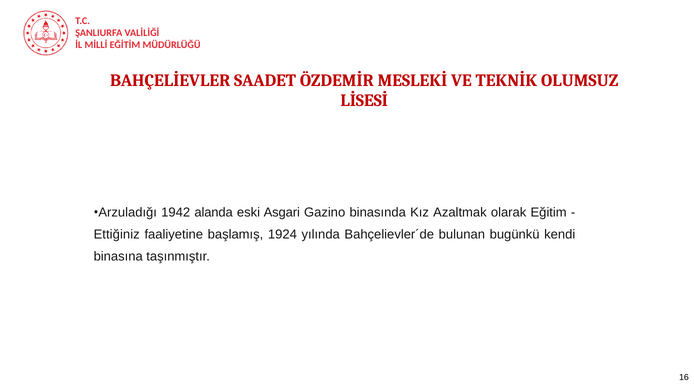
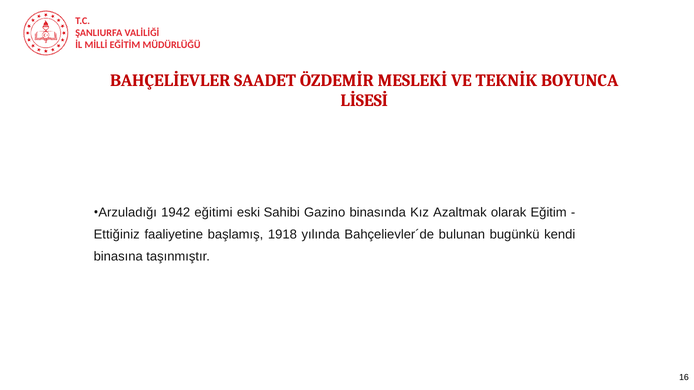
OLUMSUZ: OLUMSUZ -> BOYUNCA
alanda: alanda -> eğitimi
Asgari: Asgari -> Sahibi
1924: 1924 -> 1918
